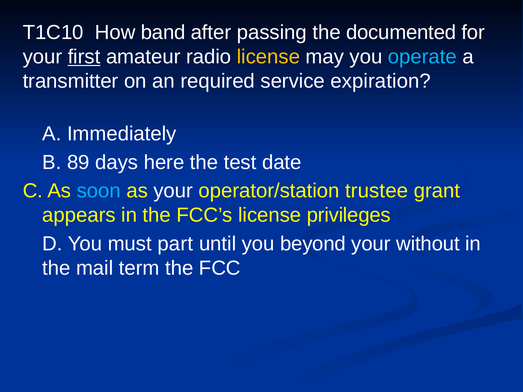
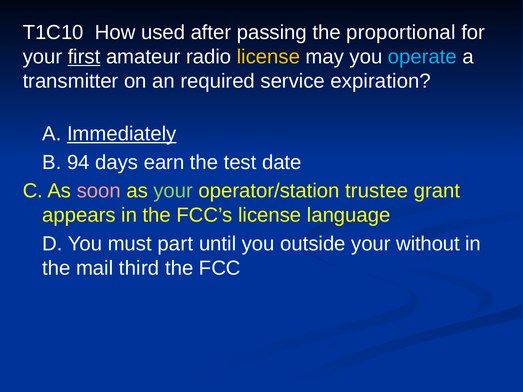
band: band -> used
documented: documented -> proportional
Immediately underline: none -> present
89: 89 -> 94
here: here -> earn
soon colour: light blue -> pink
your at (173, 191) colour: white -> light green
privileges: privileges -> language
beyond: beyond -> outside
term: term -> third
